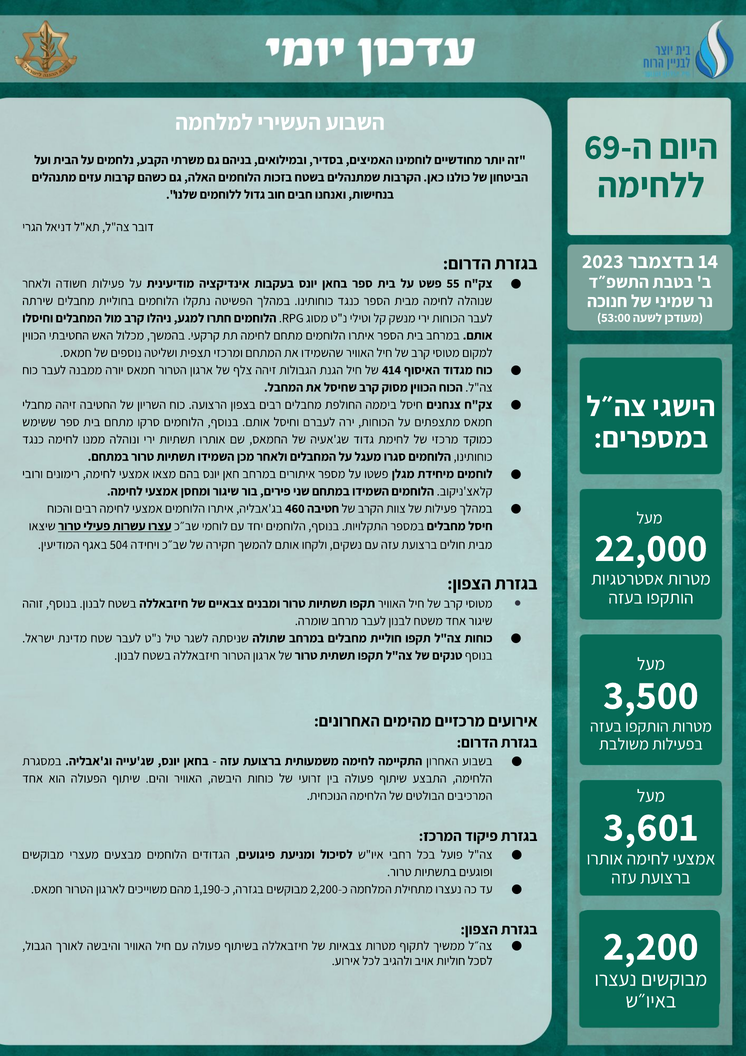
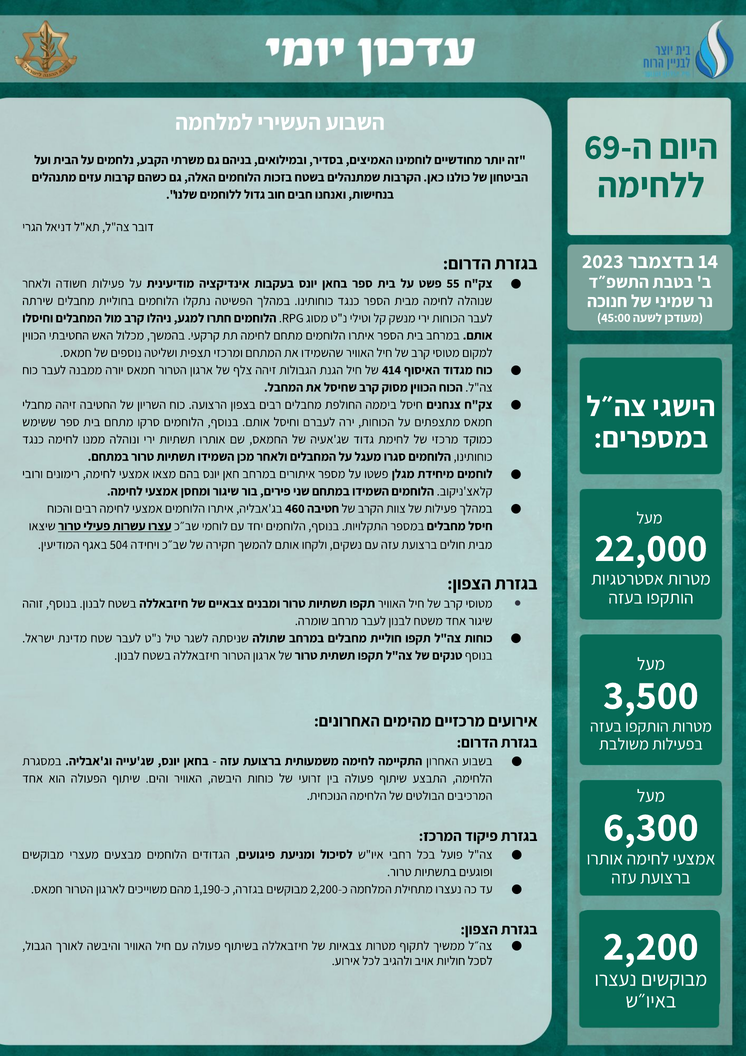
53:00: 53:00 -> 45:00
3,601: 3,601 -> 6,300
